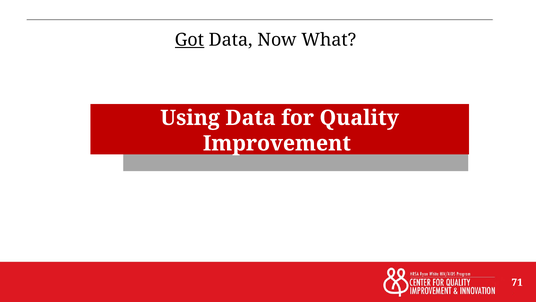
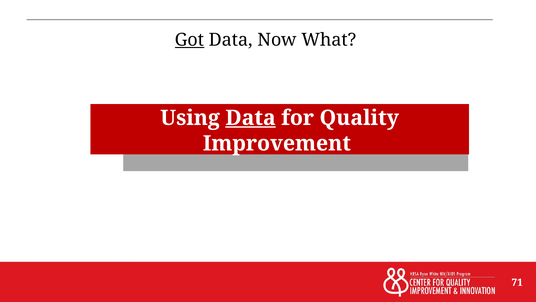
Data at (251, 118) underline: none -> present
